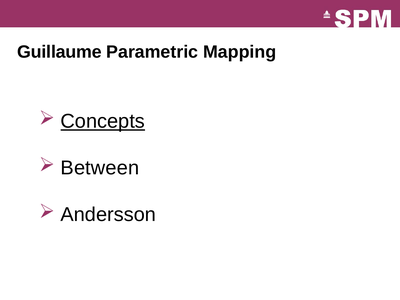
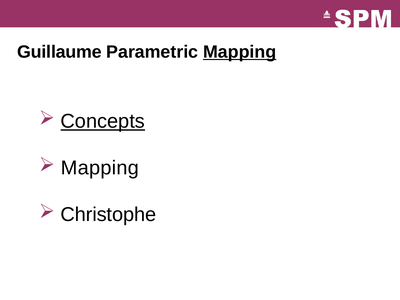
Mapping at (240, 52) underline: none -> present
Between at (100, 168): Between -> Mapping
Andersson: Andersson -> Christophe
